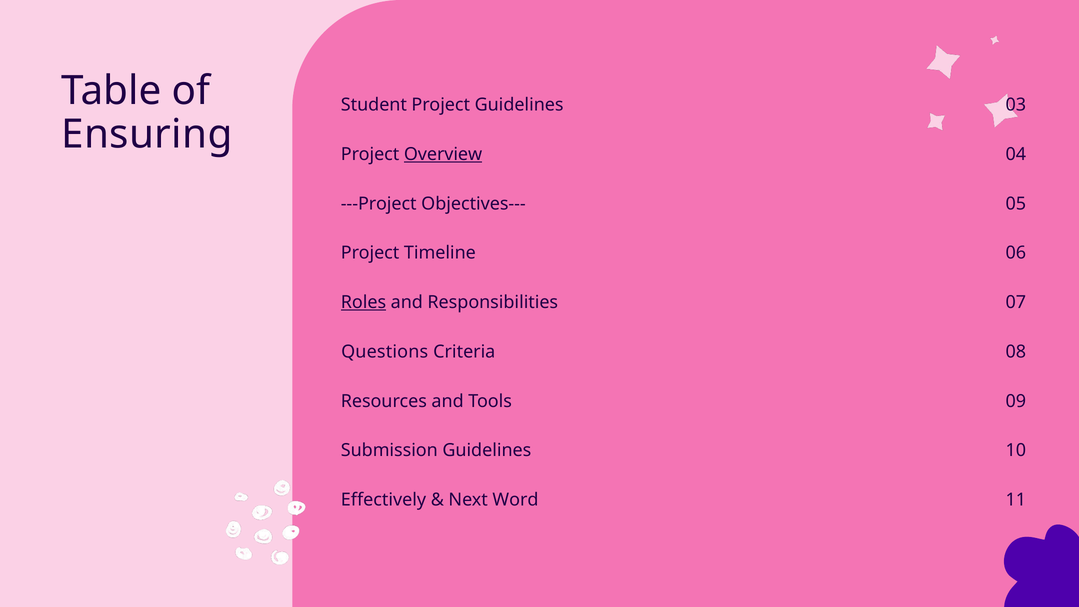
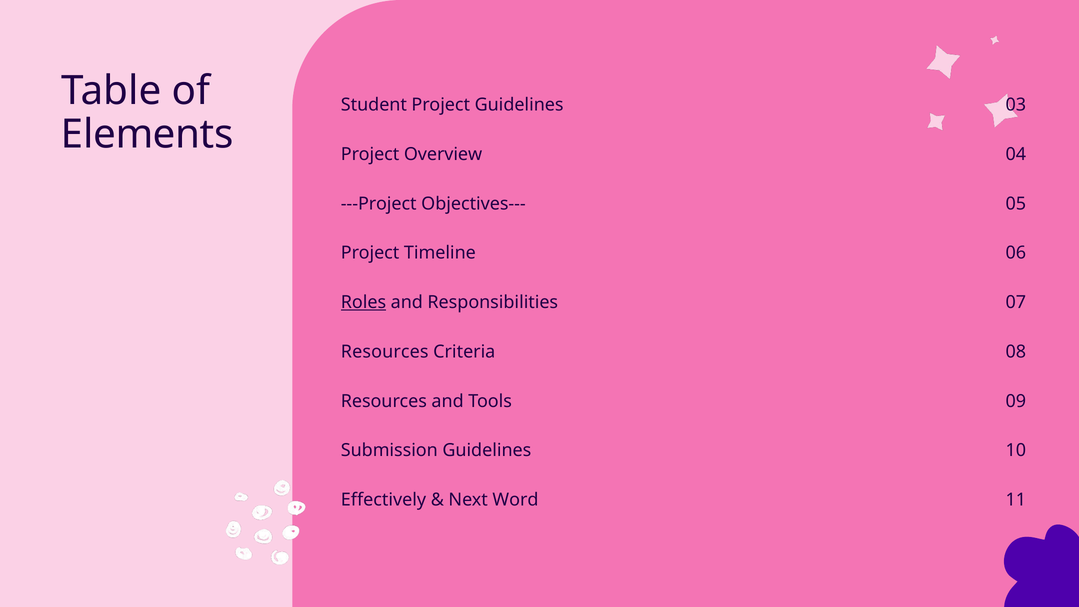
Ensuring: Ensuring -> Elements
Overview underline: present -> none
Questions at (385, 352): Questions -> Resources
